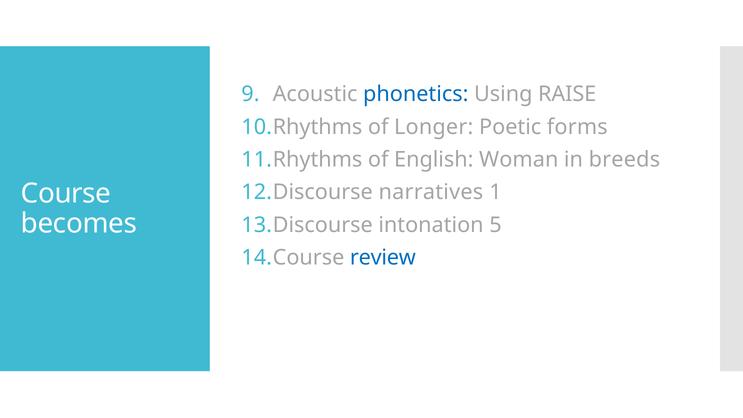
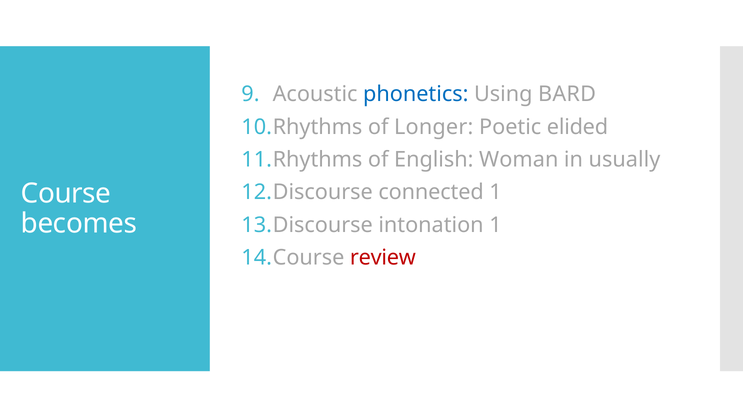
RAISE: RAISE -> BARD
forms: forms -> elided
breeds: breeds -> usually
narratives: narratives -> connected
intonation 5: 5 -> 1
review colour: blue -> red
